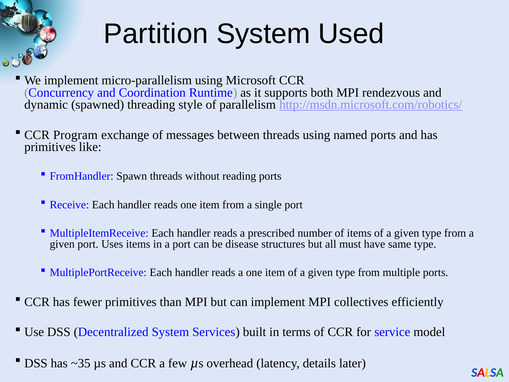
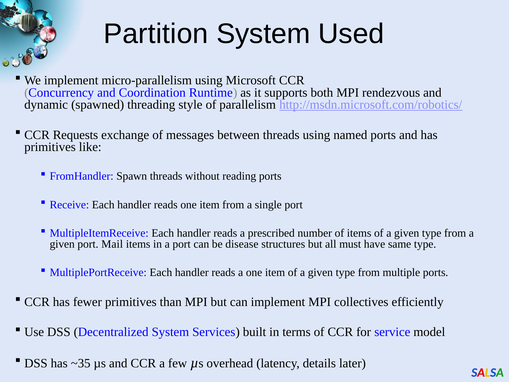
Program: Program -> Requests
Uses: Uses -> Mail
